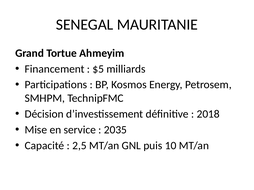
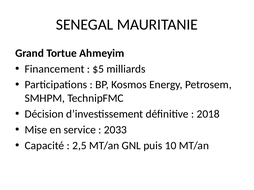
2035: 2035 -> 2033
